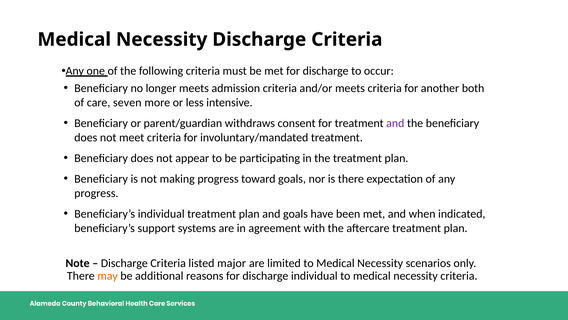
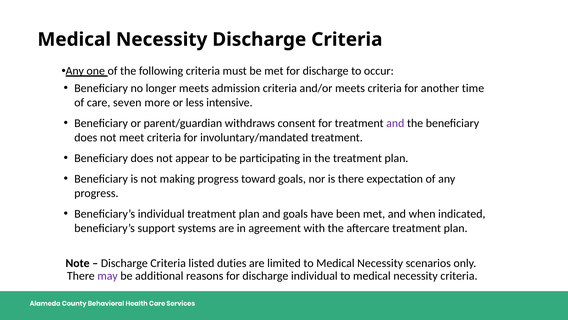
both: both -> time
major: major -> duties
may colour: orange -> purple
